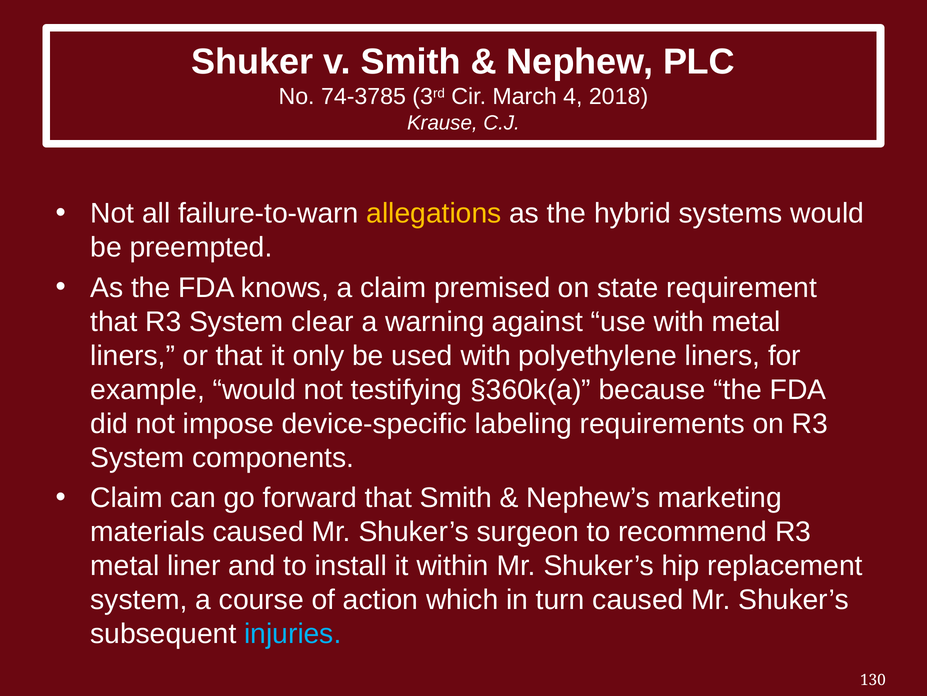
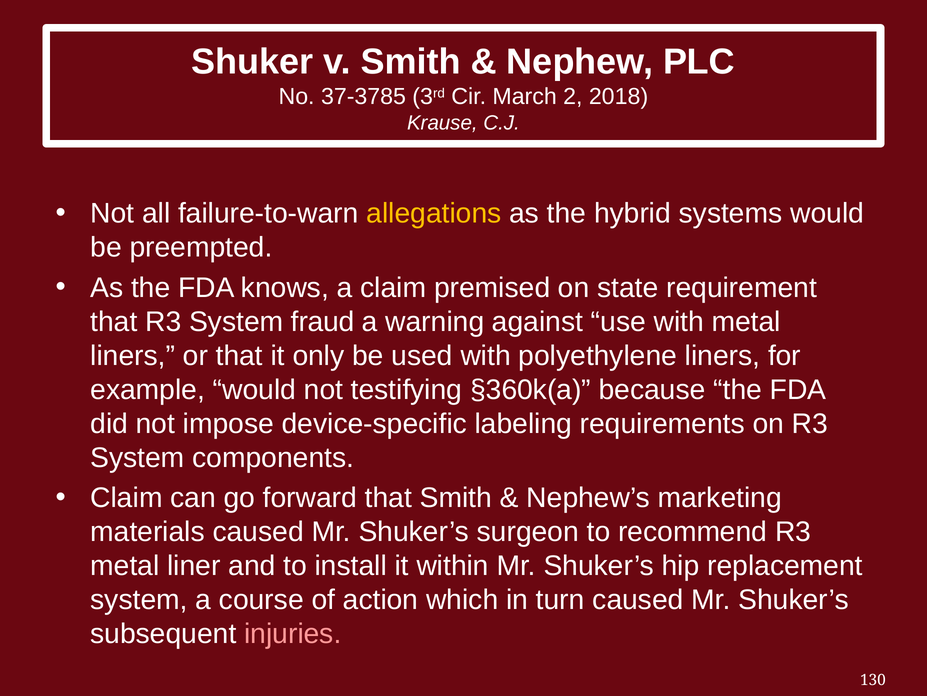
74-3785: 74-3785 -> 37-3785
4: 4 -> 2
clear: clear -> fraud
injuries colour: light blue -> pink
